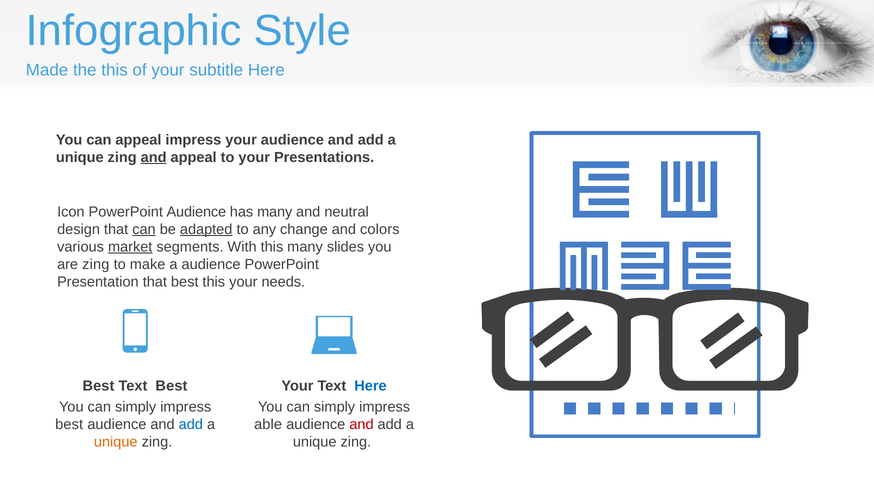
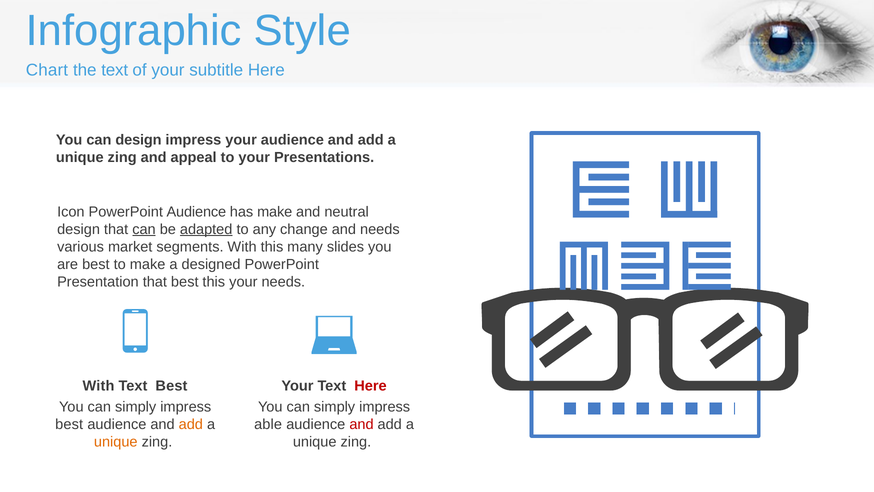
Made: Made -> Chart
the this: this -> text
can appeal: appeal -> design
and at (154, 157) underline: present -> none
has many: many -> make
and colors: colors -> needs
market underline: present -> none
are zing: zing -> best
a audience: audience -> designed
Best at (98, 386): Best -> With
Here at (370, 386) colour: blue -> red
add at (191, 424) colour: blue -> orange
